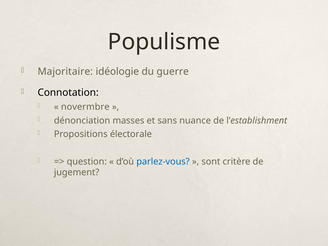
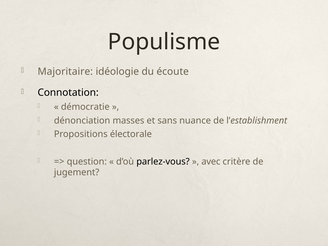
guerre: guerre -> écoute
novermbre: novermbre -> démocratie
parlez-vous colour: blue -> black
sont: sont -> avec
